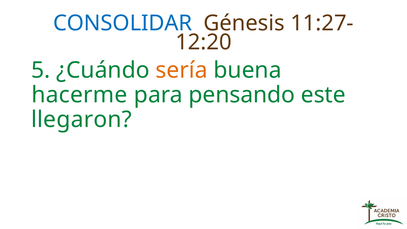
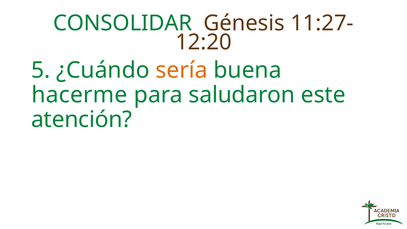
CONSOLIDAR colour: blue -> green
pensando: pensando -> saludaron
llegaron: llegaron -> atención
